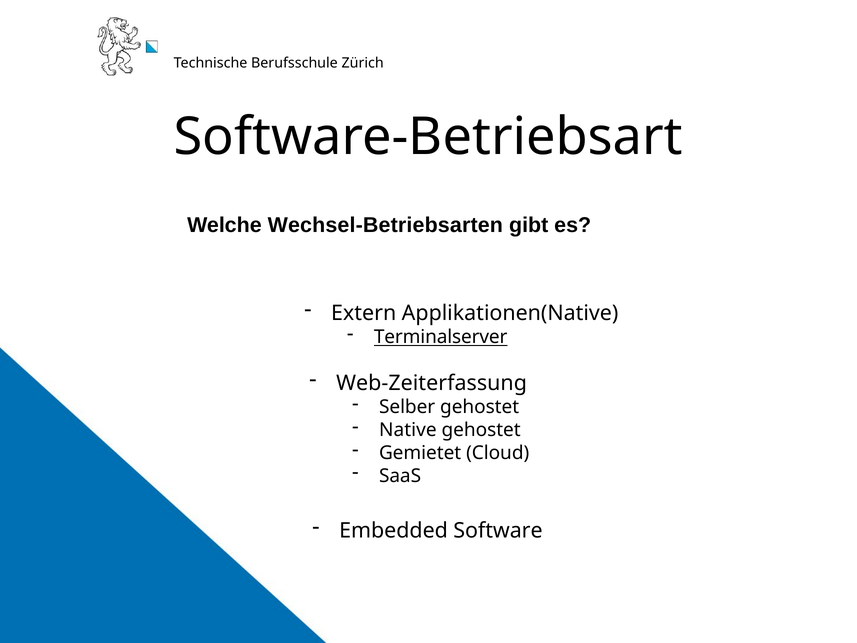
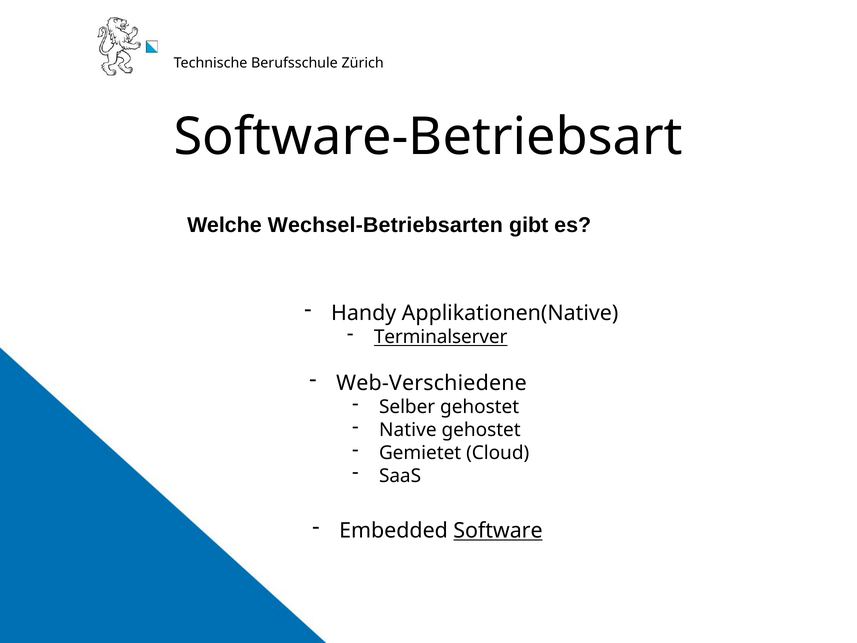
Extern: Extern -> Handy
Web-Zeiterfassung: Web-Zeiterfassung -> Web-Verschiedene
Software underline: none -> present
